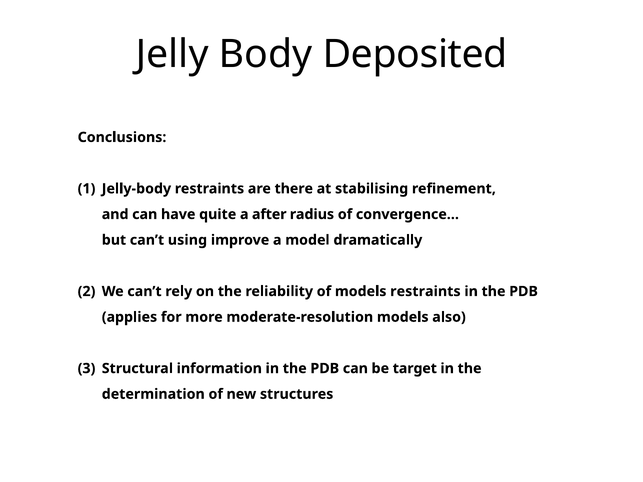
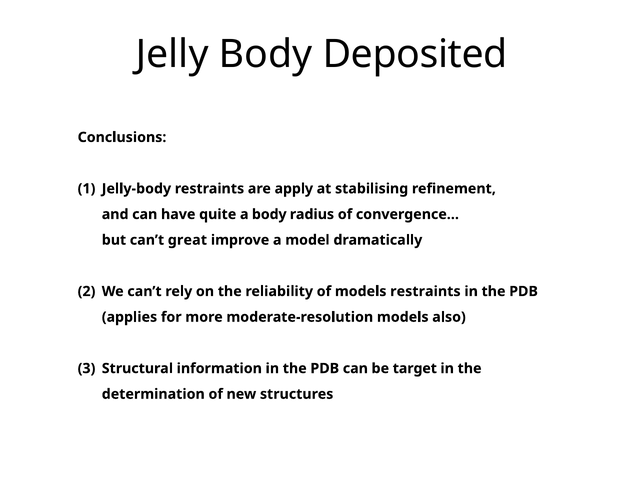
there: there -> apply
a after: after -> body
using: using -> great
